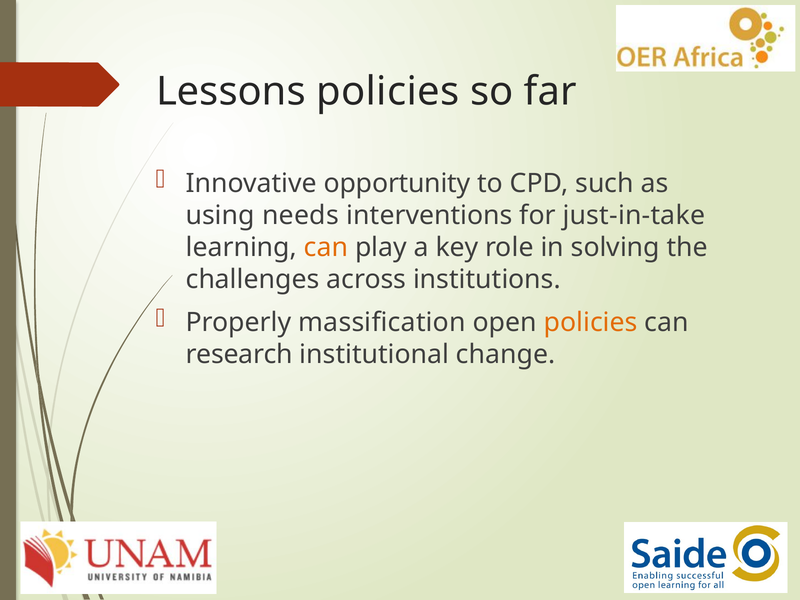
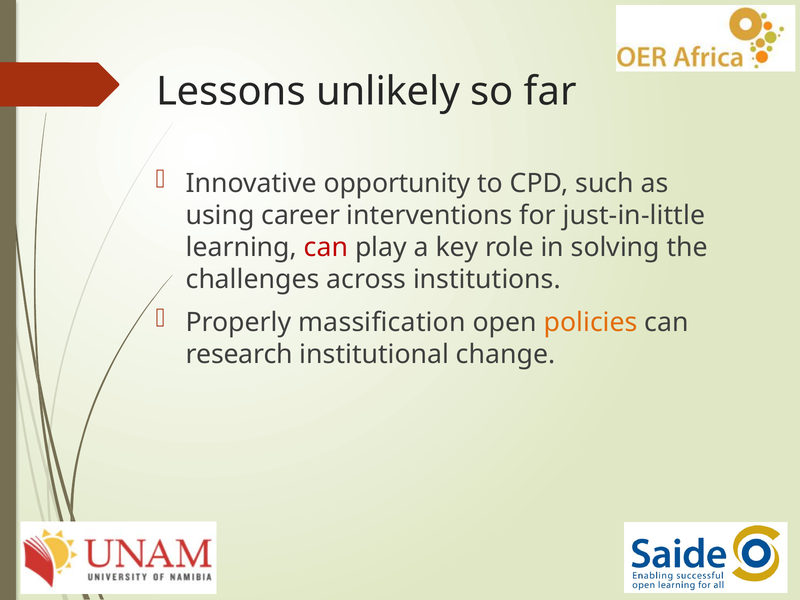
Lessons policies: policies -> unlikely
needs: needs -> career
just-in-take: just-in-take -> just-in-little
can at (326, 247) colour: orange -> red
